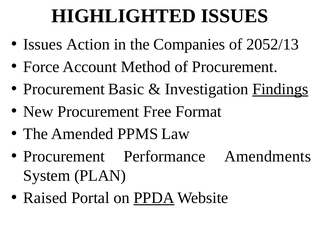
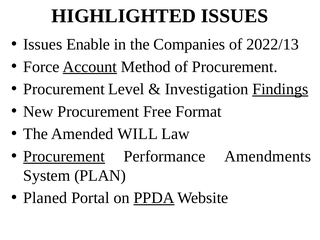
Action: Action -> Enable
2052/13: 2052/13 -> 2022/13
Account underline: none -> present
Basic: Basic -> Level
PPMS: PPMS -> WILL
Procurement at (64, 156) underline: none -> present
Raised: Raised -> Planed
